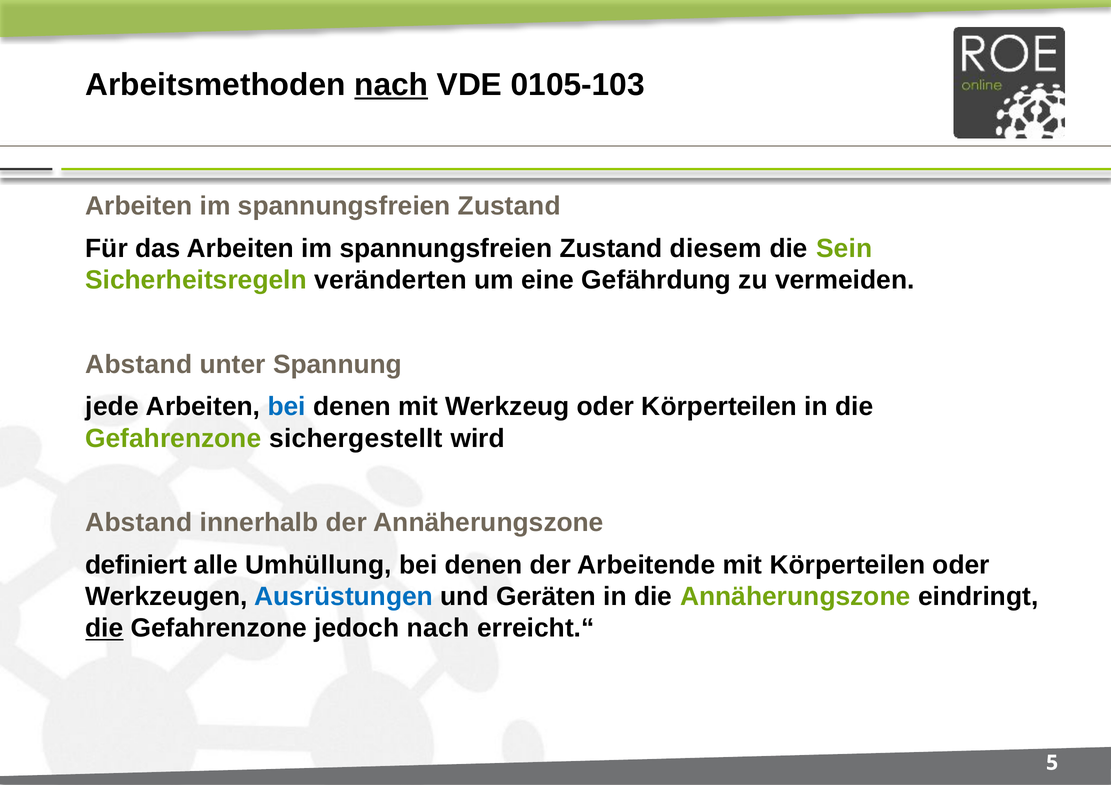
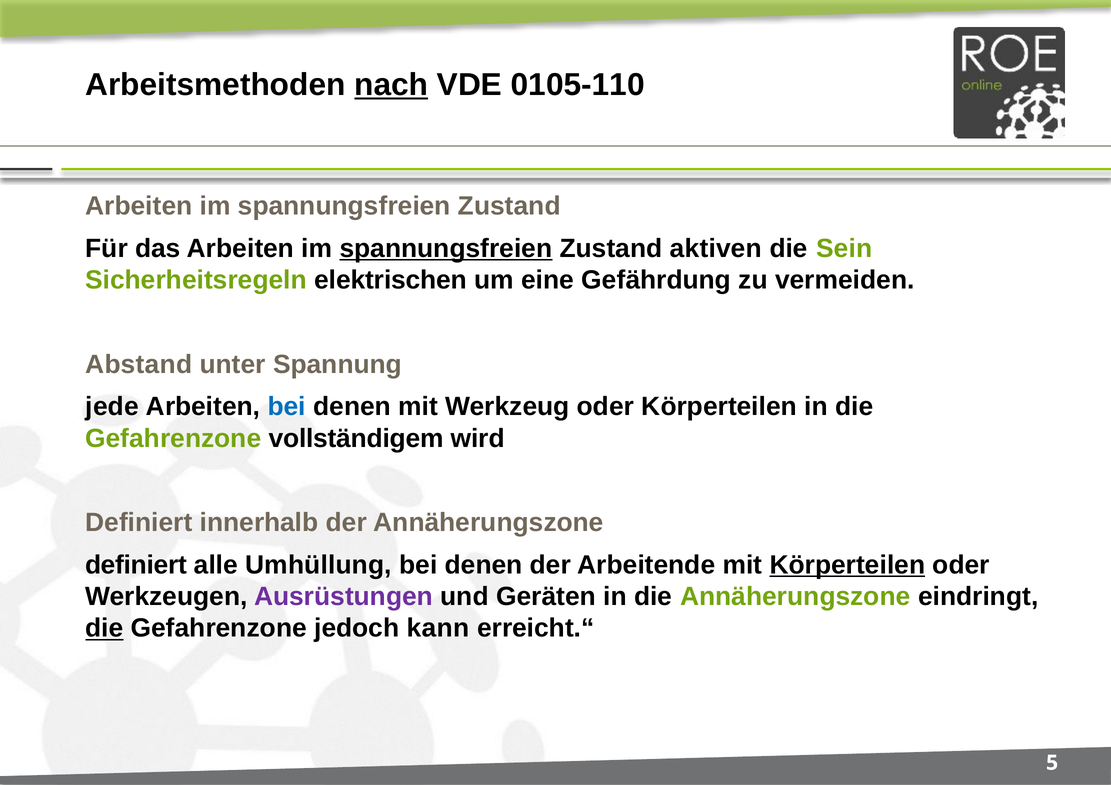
0105-103: 0105-103 -> 0105-110
spannungsfreien at (446, 249) underline: none -> present
diesem: diesem -> aktiven
veränderten: veränderten -> elektrischen
sichergestellt: sichergestellt -> vollständigem
Abstand at (139, 523): Abstand -> Definiert
Körperteilen at (847, 565) underline: none -> present
Ausrüstungen colour: blue -> purple
jedoch nach: nach -> kann
